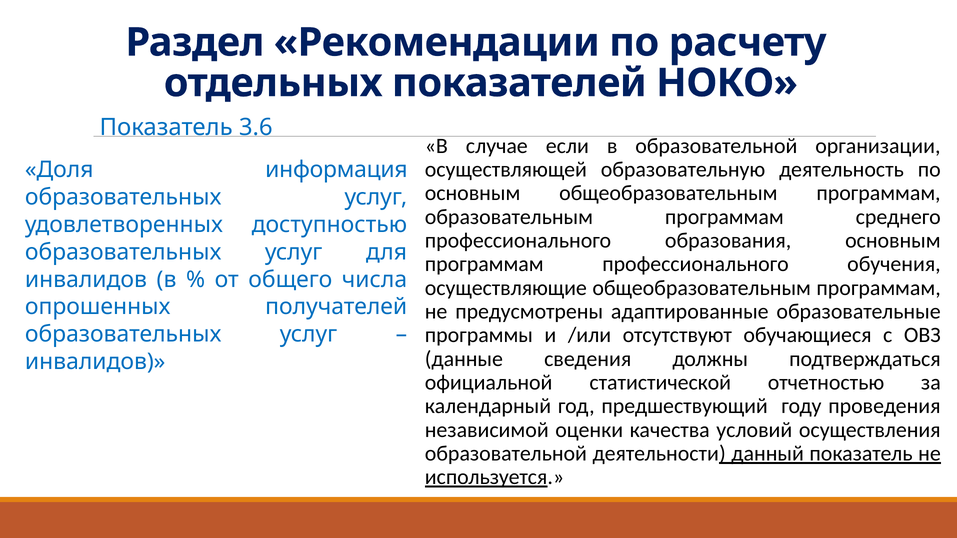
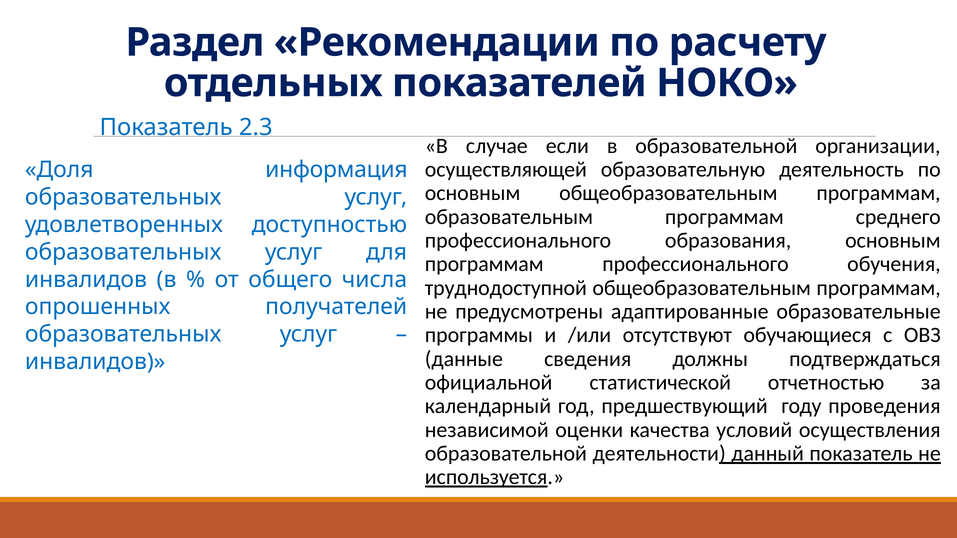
3.6: 3.6 -> 2.3
осуществляющие: осуществляющие -> труднодоступной
